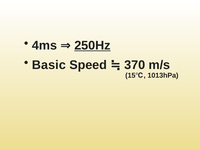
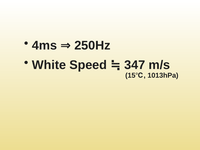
250Hz underline: present -> none
Basic: Basic -> White
370: 370 -> 347
